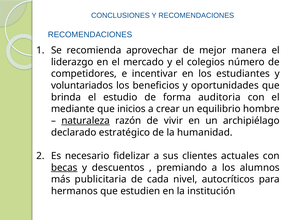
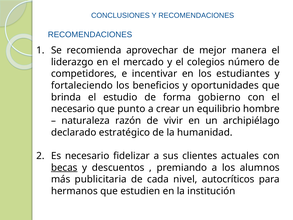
voluntariados: voluntariados -> fortaleciendo
auditoria: auditoria -> gobierno
mediante at (73, 109): mediante -> necesario
inicios: inicios -> punto
naturaleza underline: present -> none
